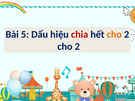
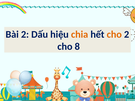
Bài 5: 5 -> 2
chia colour: red -> orange
2 at (77, 47): 2 -> 8
